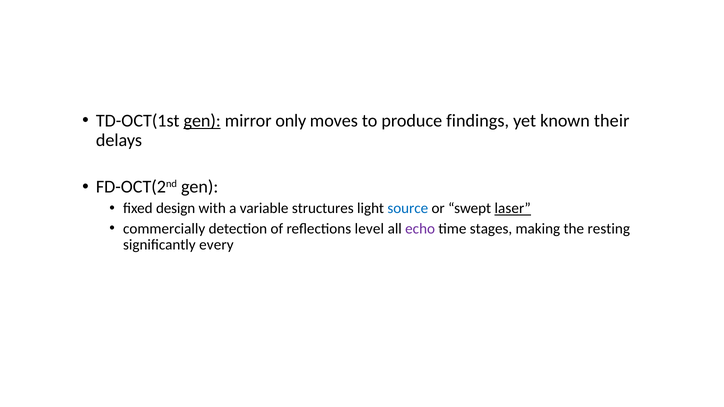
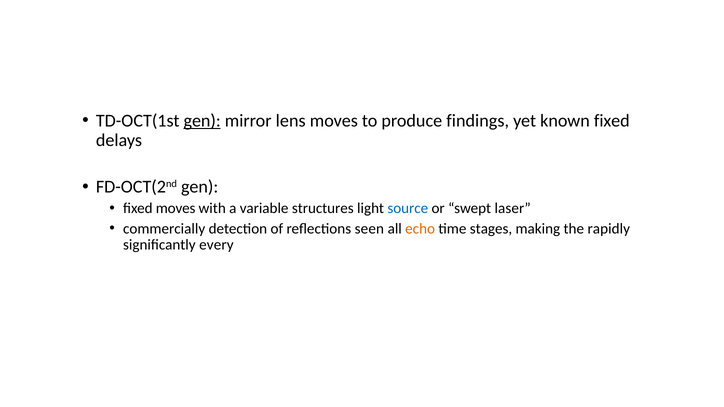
only: only -> lens
known their: their -> fixed
fixed design: design -> moves
laser underline: present -> none
level: level -> seen
echo colour: purple -> orange
resting: resting -> rapidly
